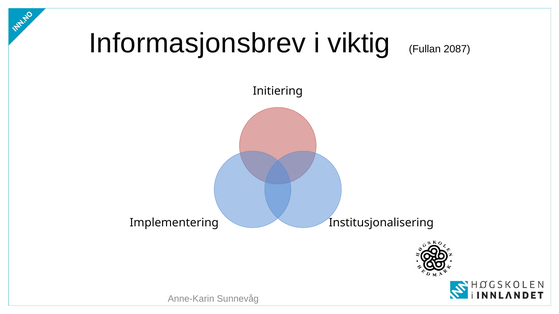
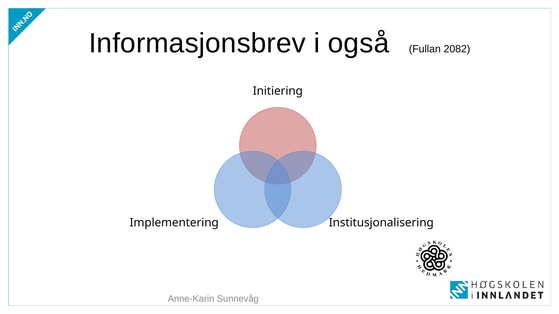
viktig: viktig -> også
2087: 2087 -> 2082
